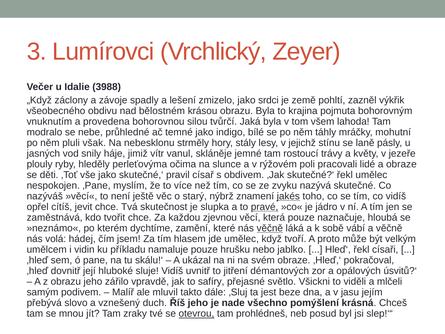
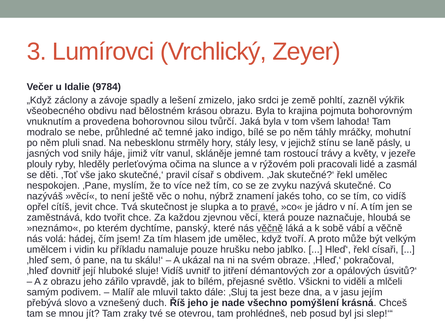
3988: 3988 -> 9784
však: však -> snad
a obraze: obraze -> zasmál
starý: starý -> nohu
jakés underline: present -> none
zamění: zamění -> panský
safíry: safíry -> bílém
otevrou underline: present -> none
